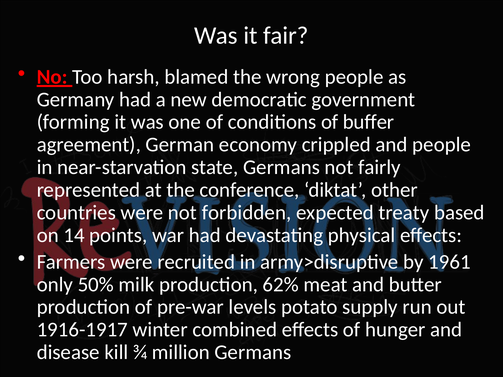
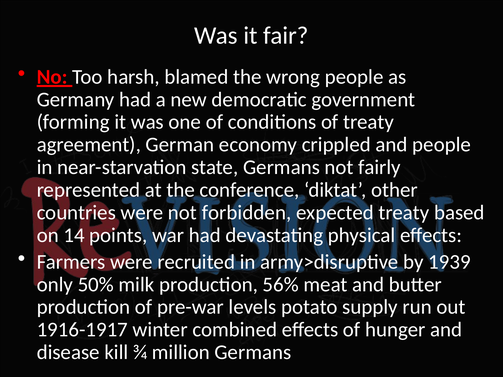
of buffer: buffer -> treaty
1961: 1961 -> 1939
62%: 62% -> 56%
